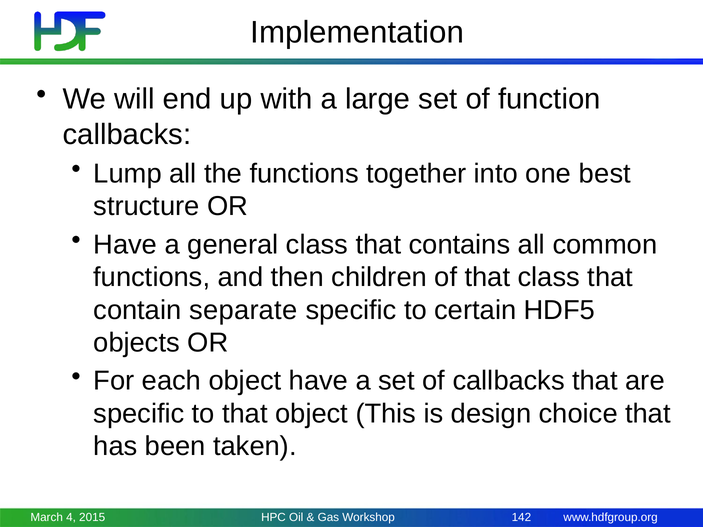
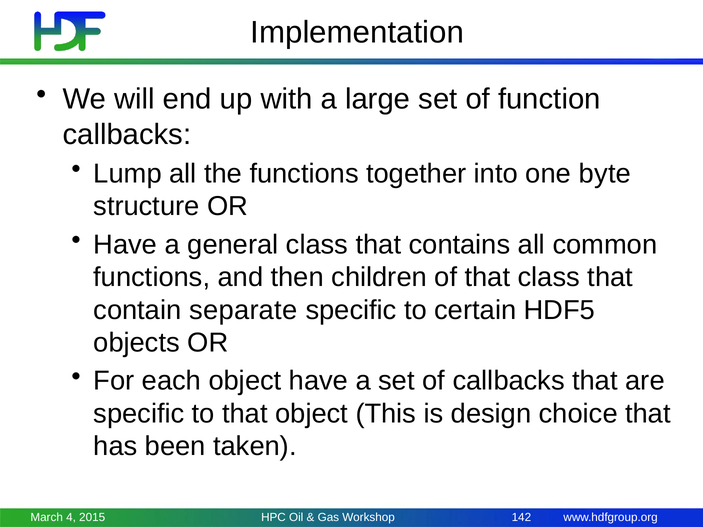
best: best -> byte
